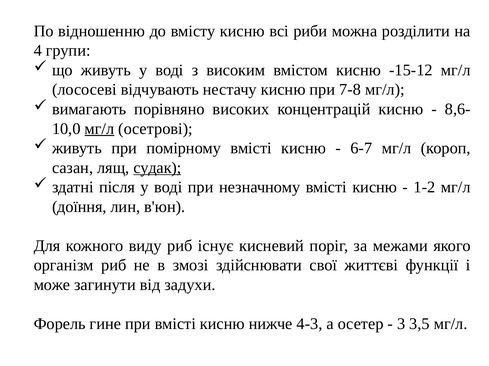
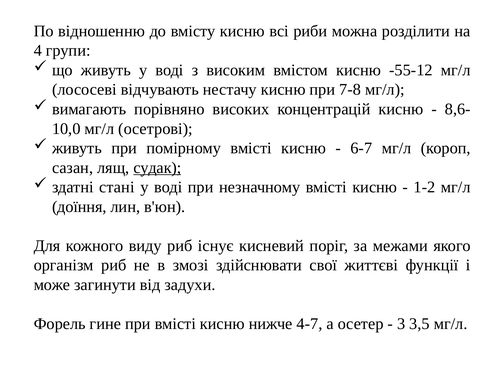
-15-12: -15-12 -> -55-12
мг/л at (99, 129) underline: present -> none
після: після -> стані
4-3: 4-3 -> 4-7
